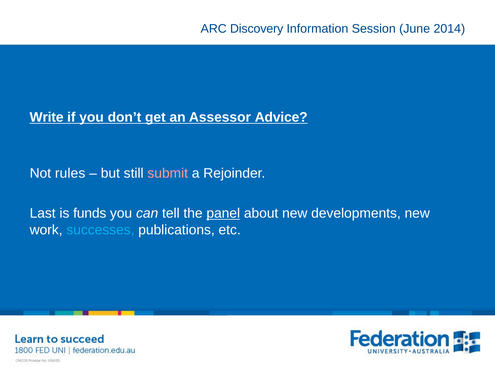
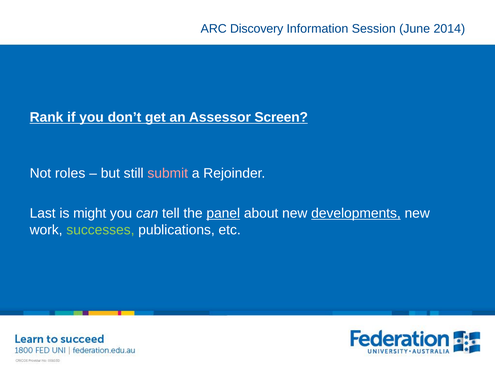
Write: Write -> Rank
Advice: Advice -> Screen
rules: rules -> roles
funds: funds -> might
developments underline: none -> present
successes colour: light blue -> light green
